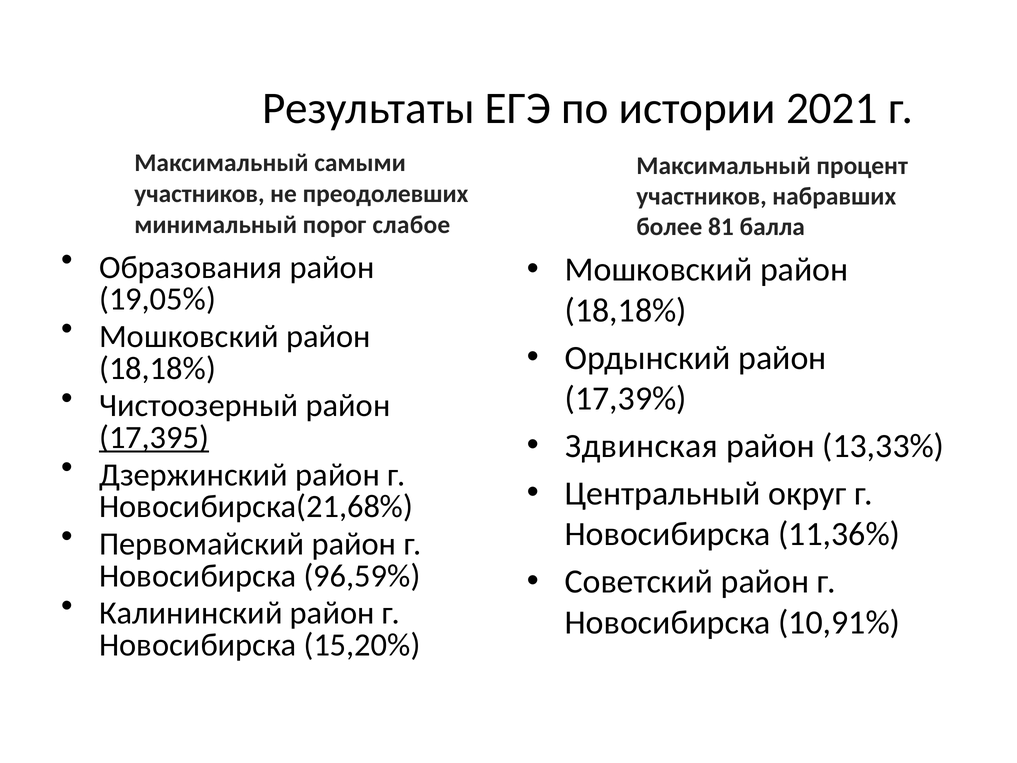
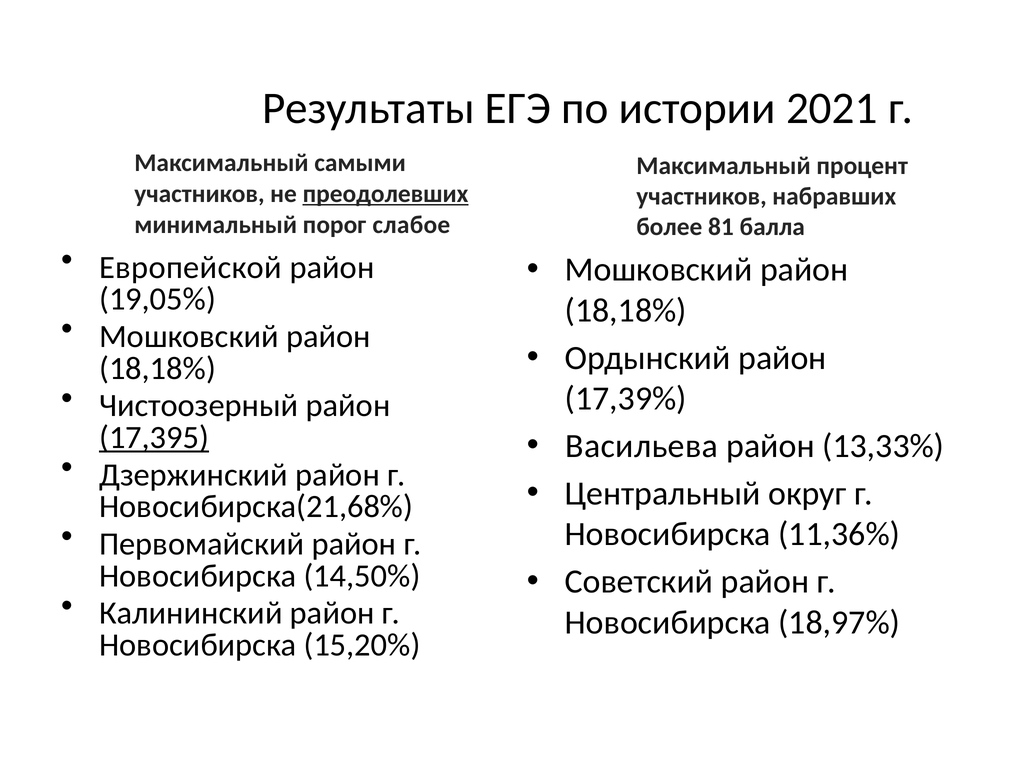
преодолевших underline: none -> present
Образования: Образования -> Европейской
Здвинская: Здвинская -> Васильева
96,59%: 96,59% -> 14,50%
10,91%: 10,91% -> 18,97%
